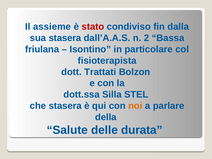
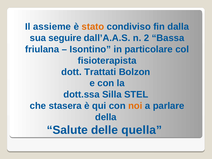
stato colour: red -> orange
sua stasera: stasera -> seguire
durata: durata -> quella
